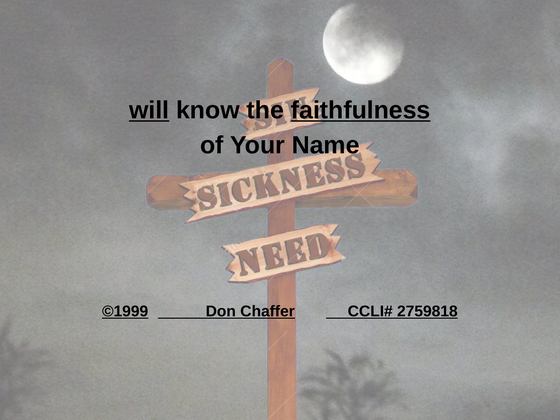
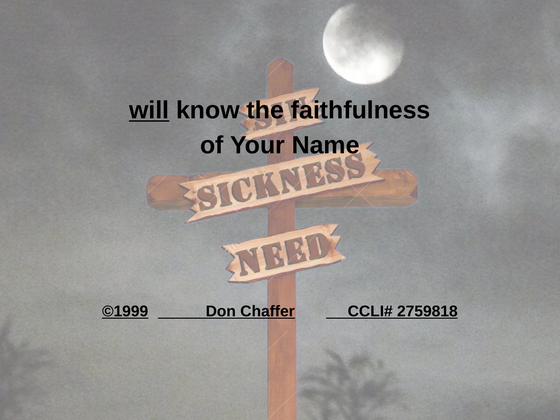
faithfulness underline: present -> none
